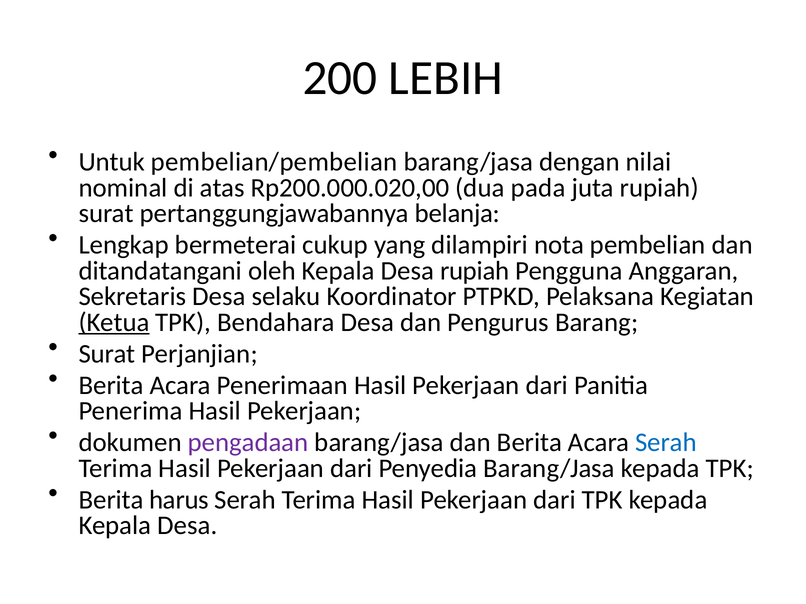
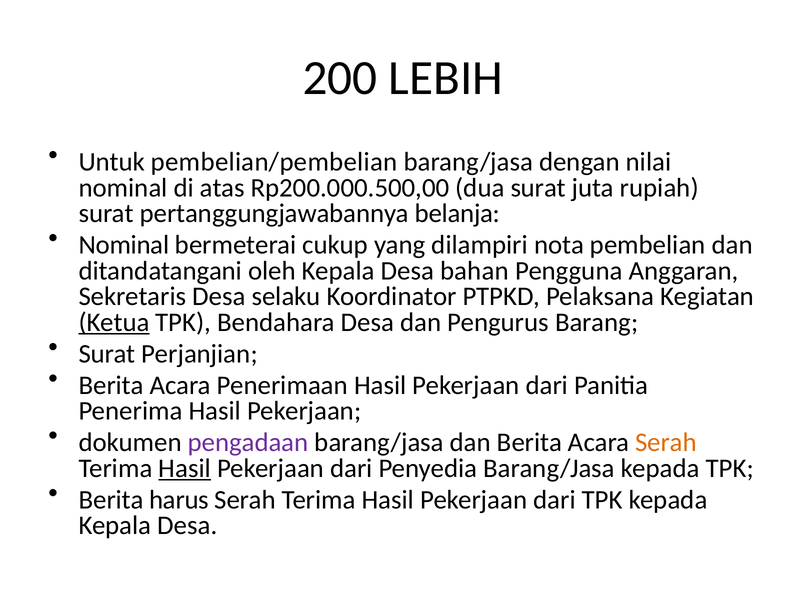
Rp200.000.020,00: Rp200.000.020,00 -> Rp200.000.500,00
dua pada: pada -> surat
Lengkap at (124, 245): Lengkap -> Nominal
Desa rupiah: rupiah -> bahan
Serah at (666, 443) colour: blue -> orange
Hasil at (185, 469) underline: none -> present
